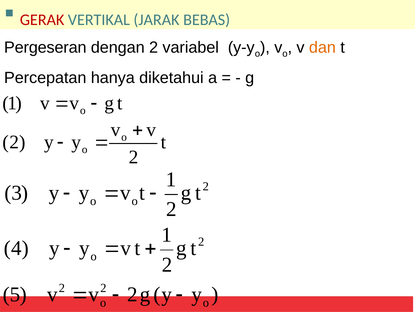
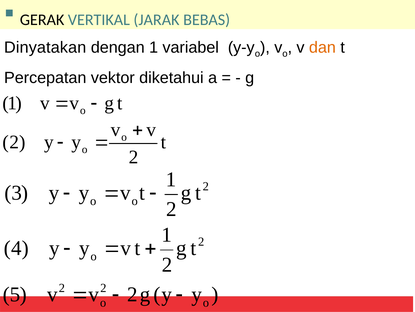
GERAK colour: red -> black
Pergeseran: Pergeseran -> Dinyatakan
dengan 2: 2 -> 1
hanya: hanya -> vektor
